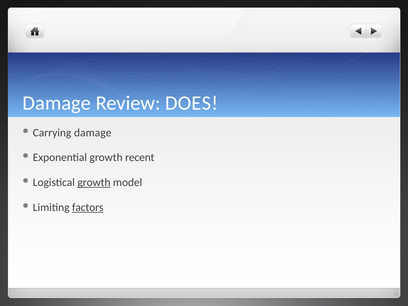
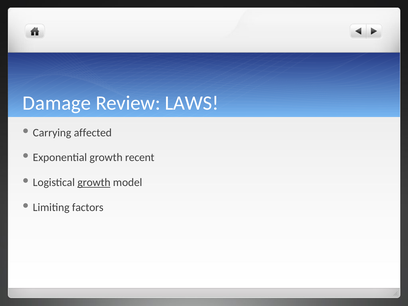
DOES: DOES -> LAWS
Carrying damage: damage -> affected
factors underline: present -> none
